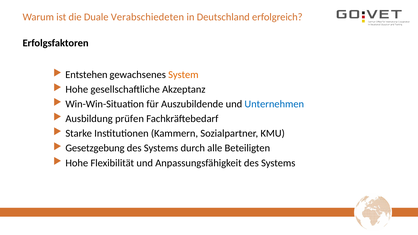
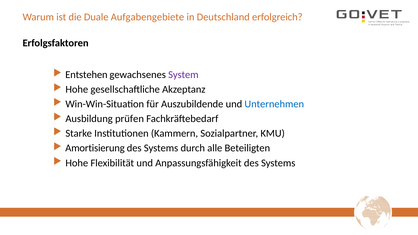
Verabschiedeten: Verabschiedeten -> Aufgabengebiete
System colour: orange -> purple
Gesetzgebung: Gesetzgebung -> Amortisierung
